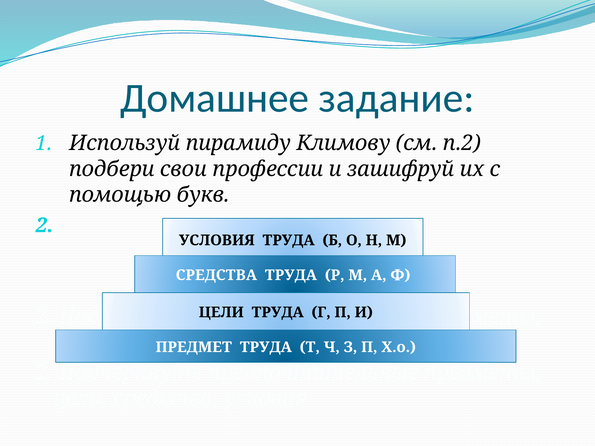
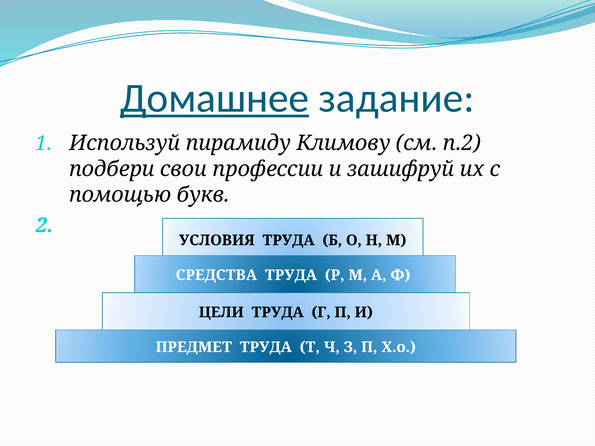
Домашнее underline: none -> present
